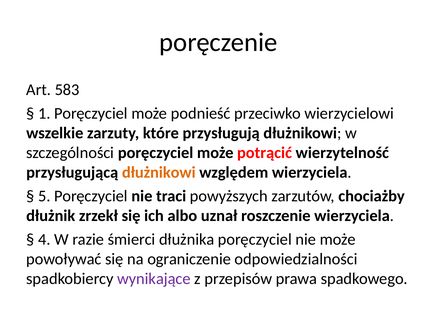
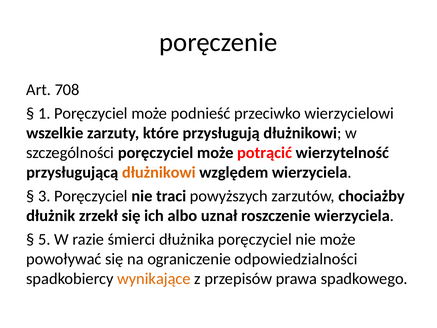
583: 583 -> 708
5: 5 -> 3
4: 4 -> 5
wynikające colour: purple -> orange
